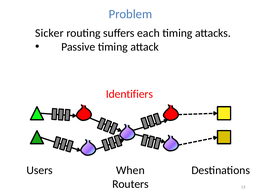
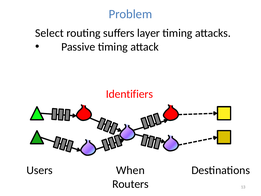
Sicker: Sicker -> Select
each: each -> layer
